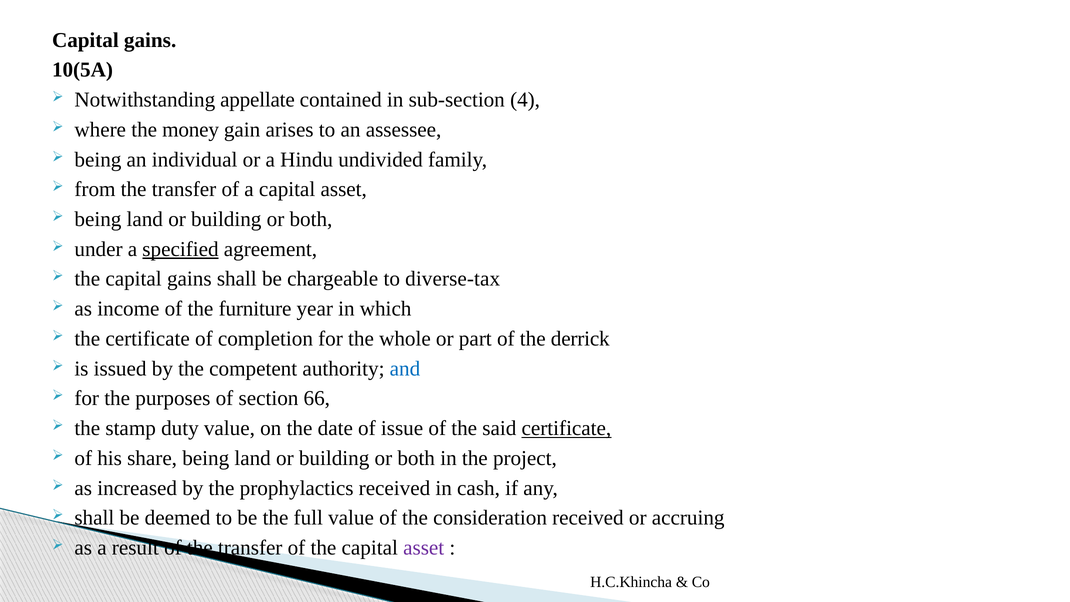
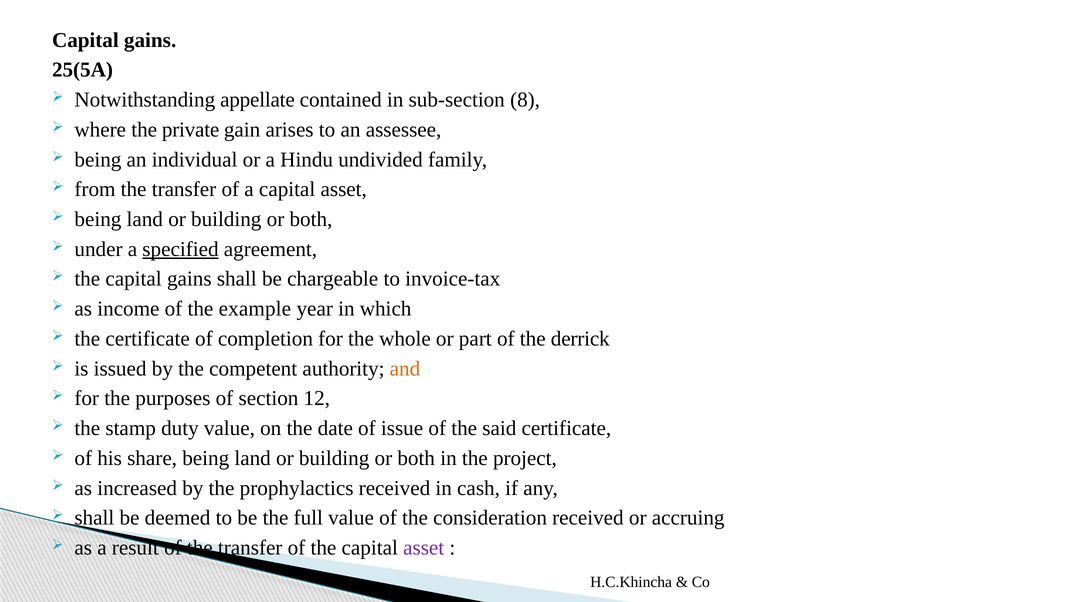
10(5A: 10(5A -> 25(5A
4: 4 -> 8
money: money -> private
diverse-tax: diverse-tax -> invoice-tax
furniture: furniture -> example
and colour: blue -> orange
66: 66 -> 12
certificate at (566, 428) underline: present -> none
